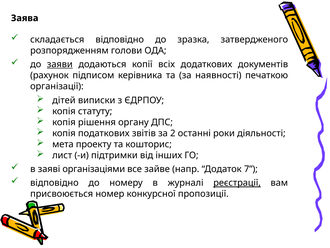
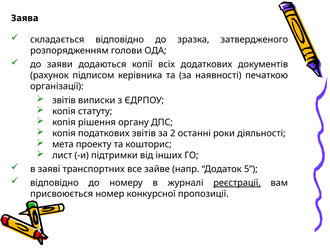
заяви underline: present -> none
дітей at (64, 100): дітей -> звітів
організаціями: організаціями -> транспортних
7: 7 -> 5
